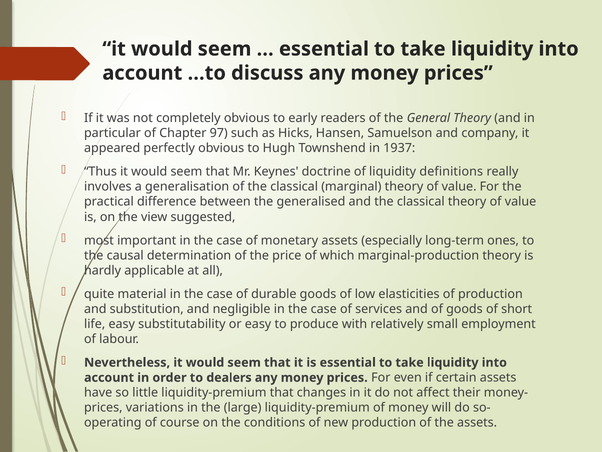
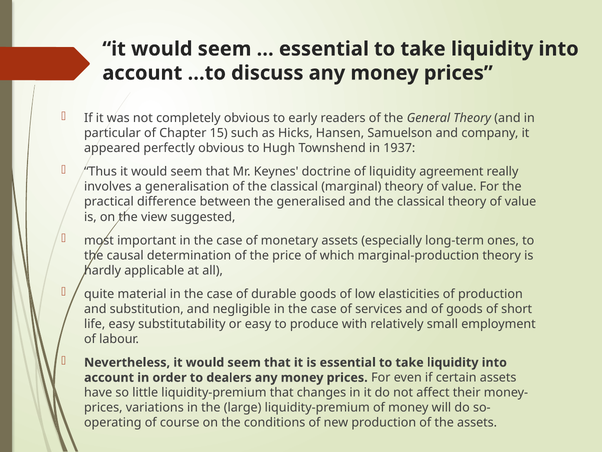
97: 97 -> 15
definitions: definitions -> agreement
